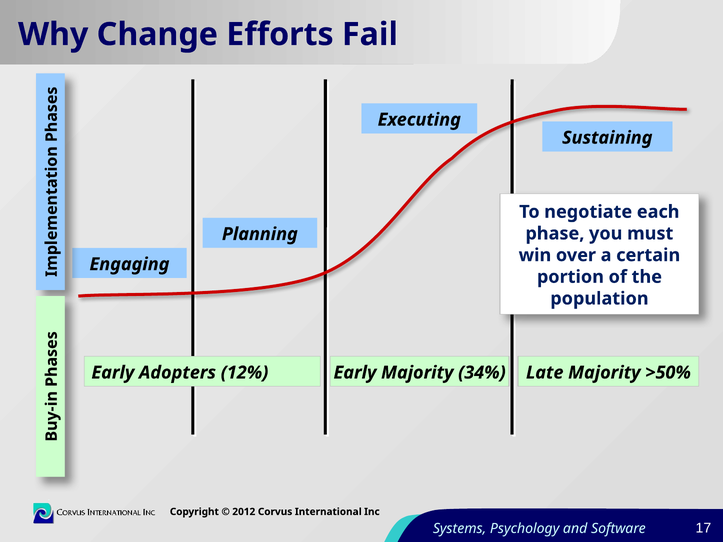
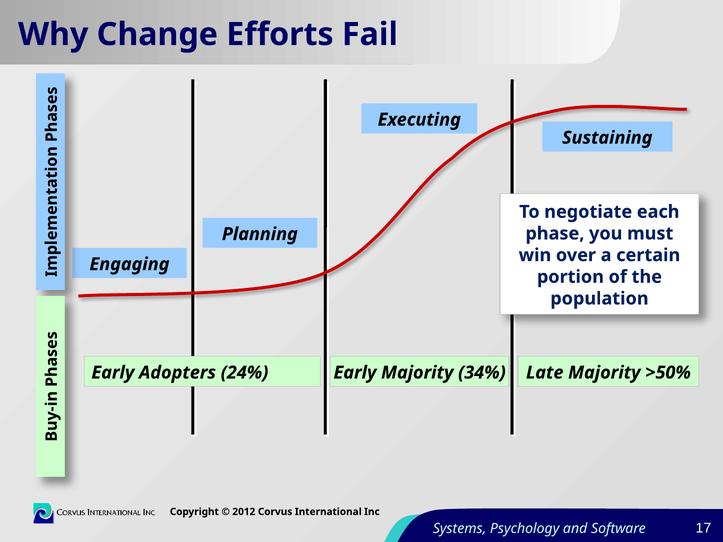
12%: 12% -> 24%
